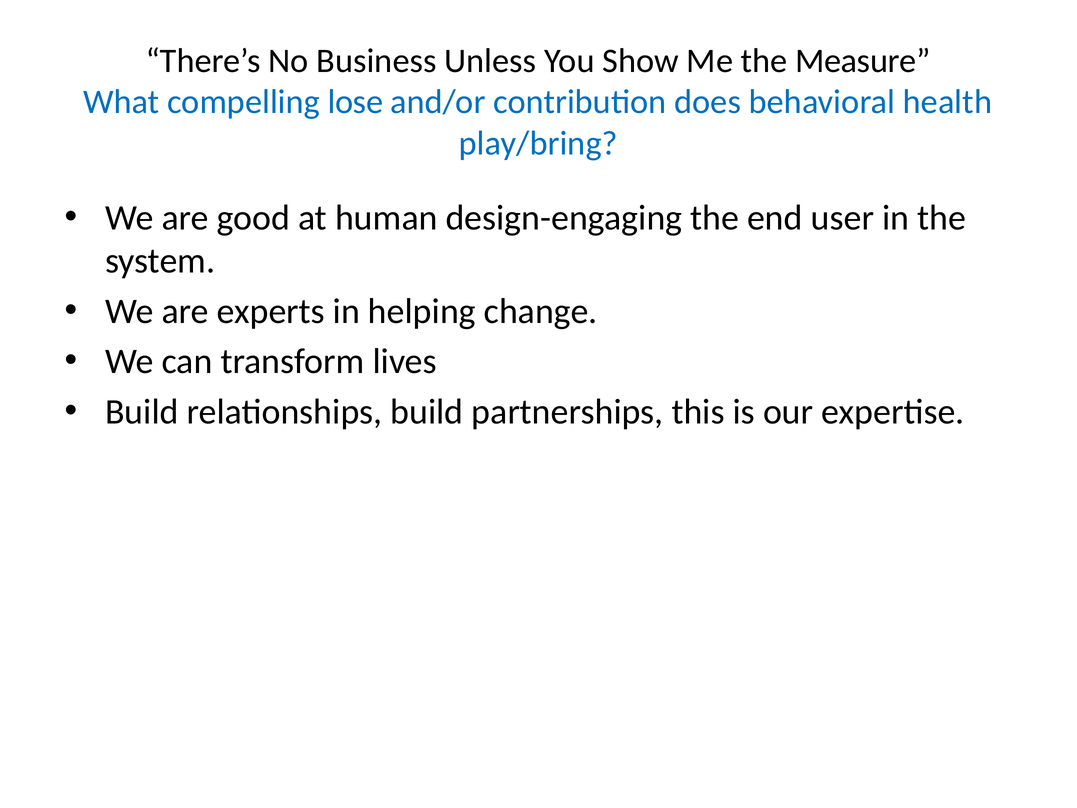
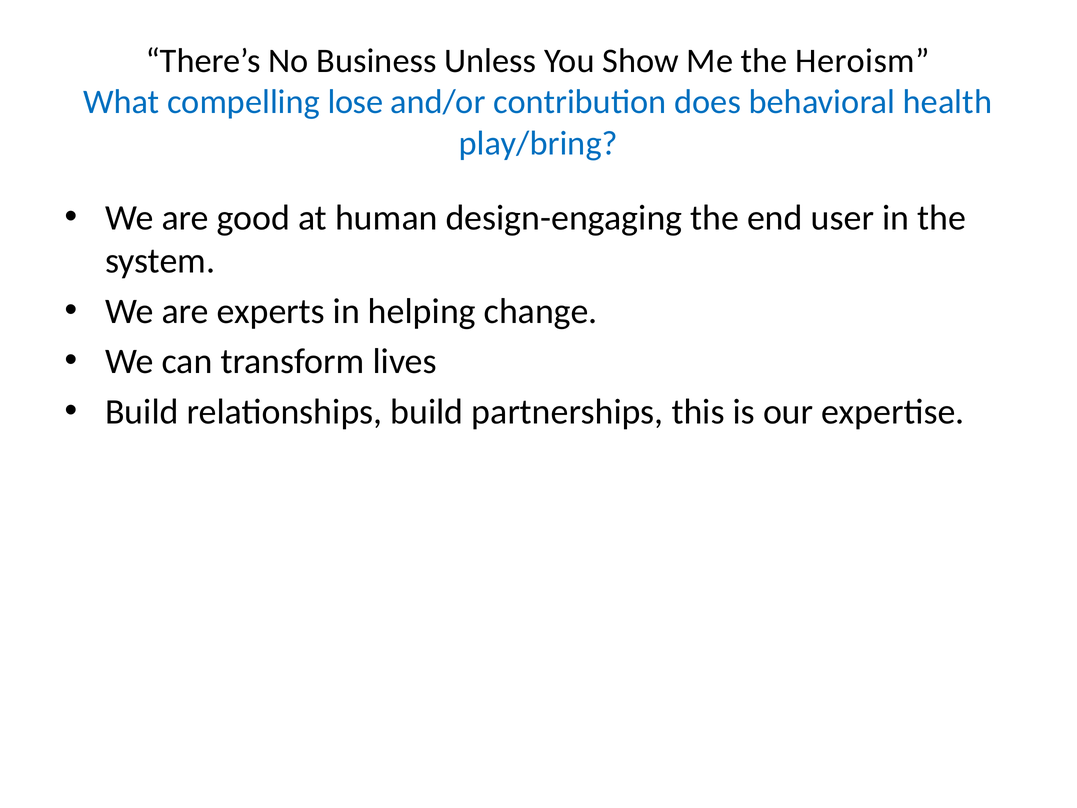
Measure: Measure -> Heroism
